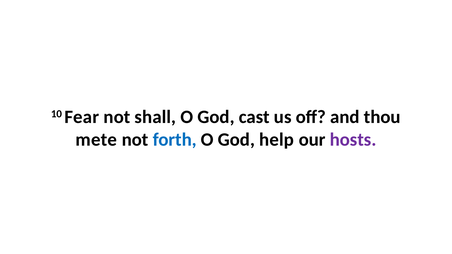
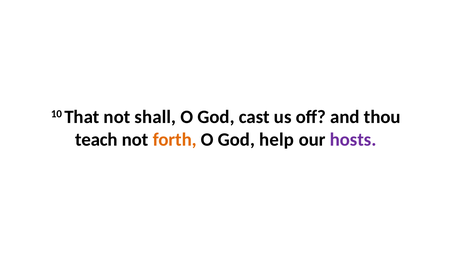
Fear: Fear -> That
mete: mete -> teach
forth colour: blue -> orange
